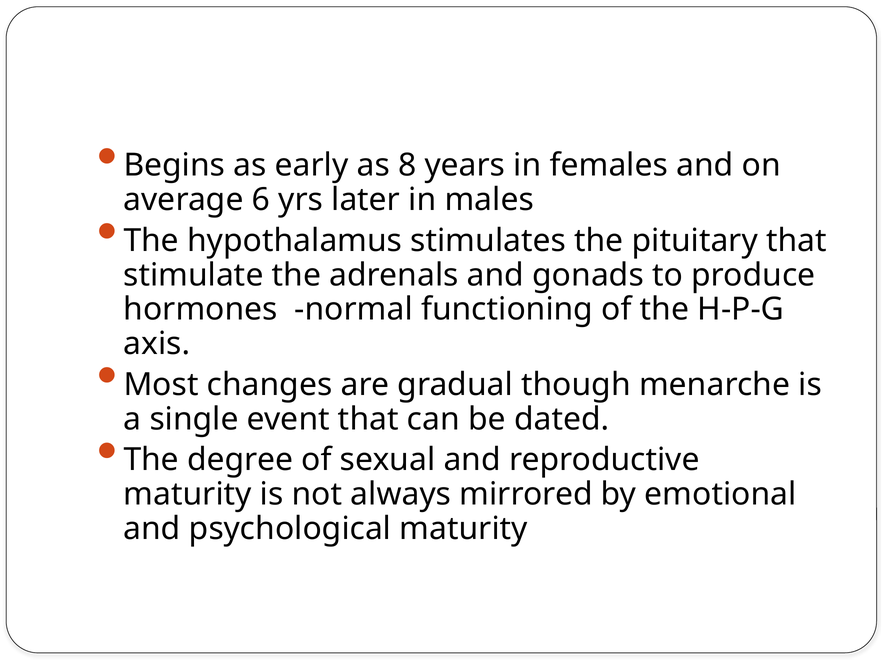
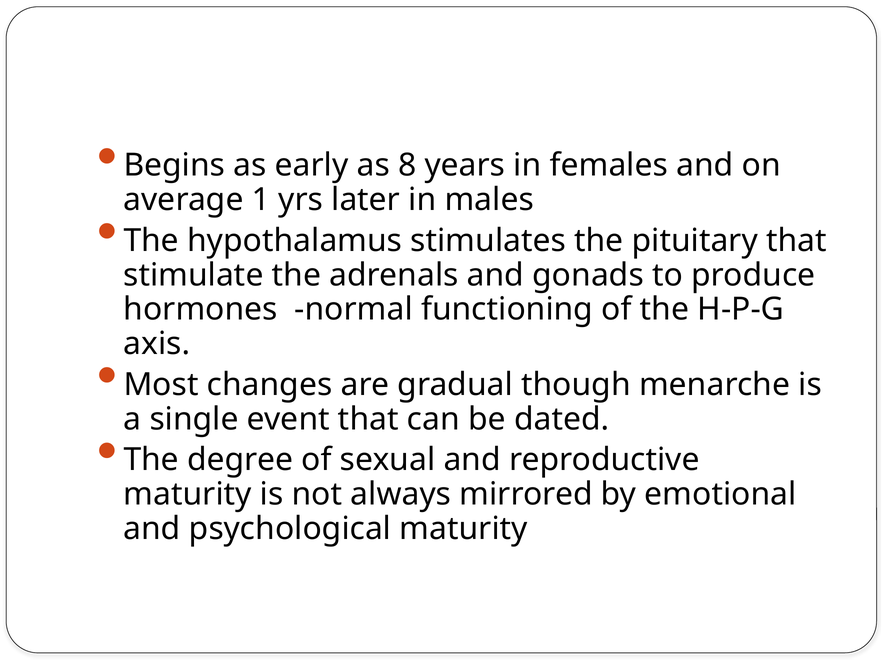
6: 6 -> 1
